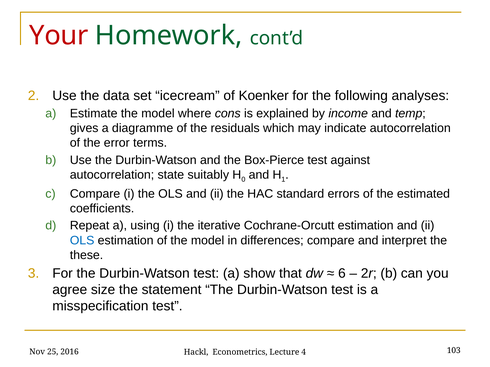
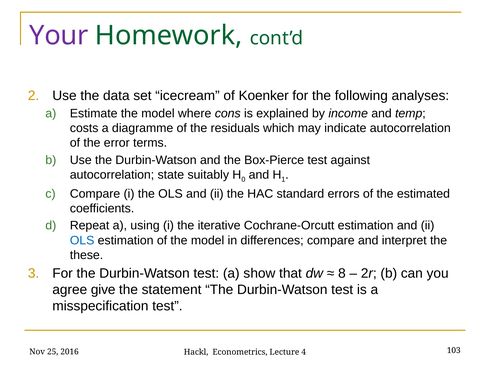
Your colour: red -> purple
gives: gives -> costs
6: 6 -> 8
size: size -> give
